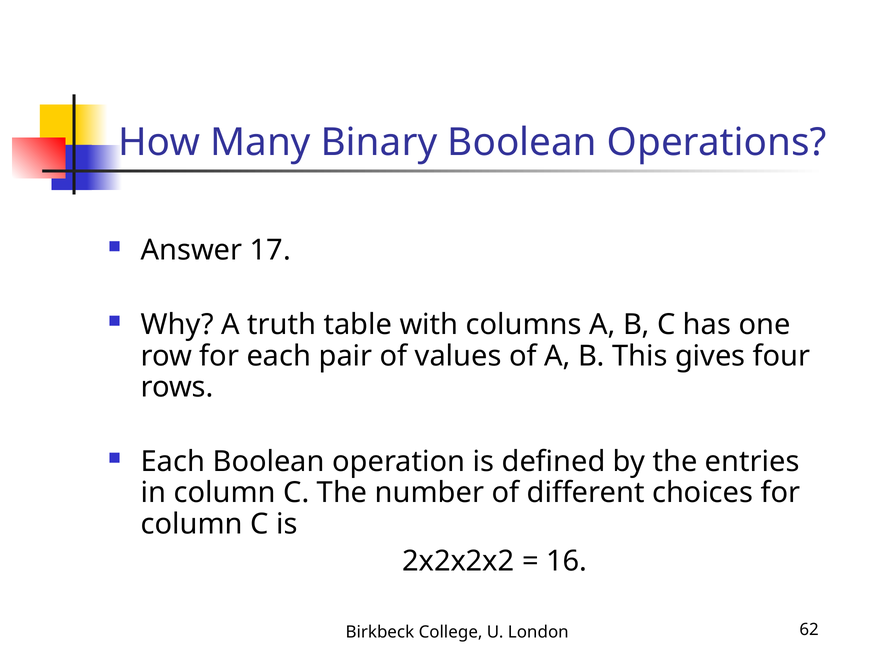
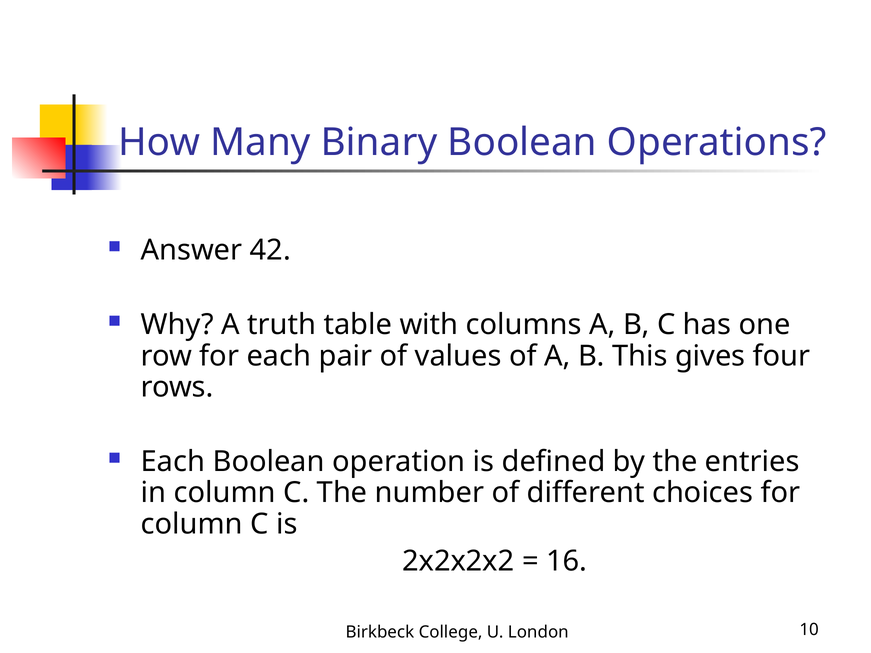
17: 17 -> 42
62: 62 -> 10
